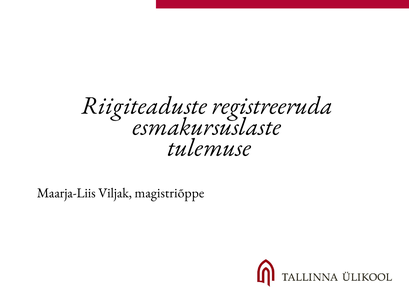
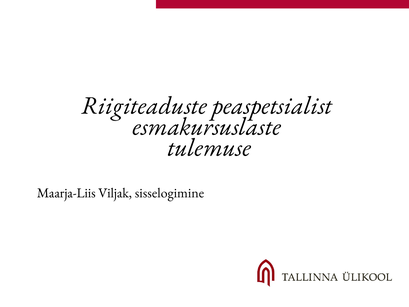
registreeruda: registreeruda -> peaspetsialist
magistriõppe: magistriõppe -> sisselogimine
